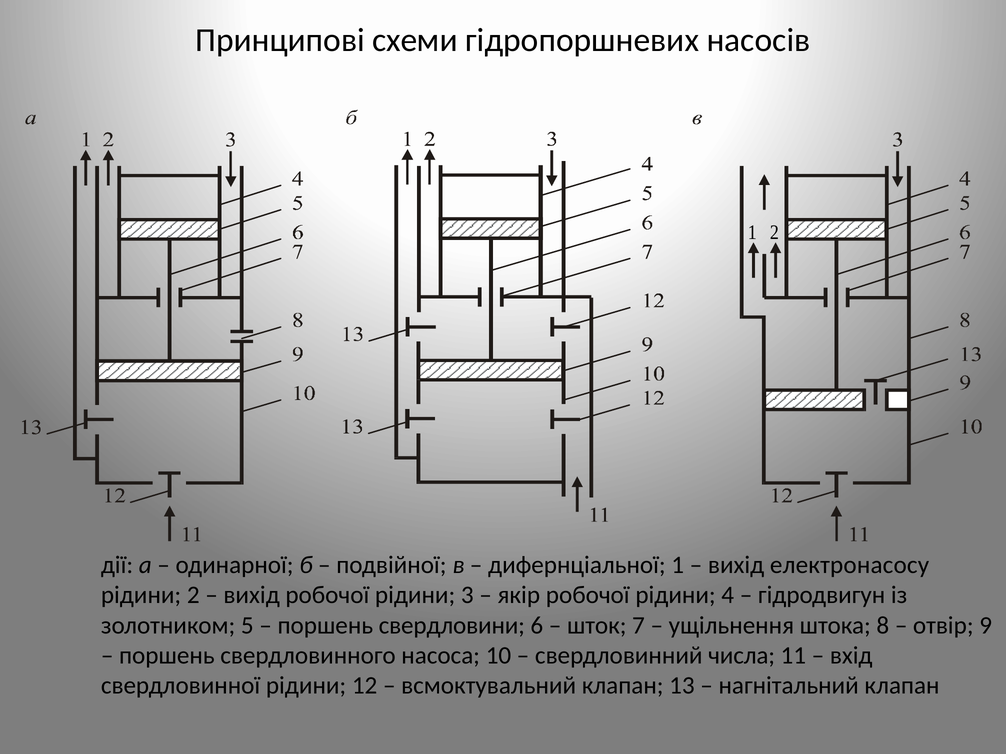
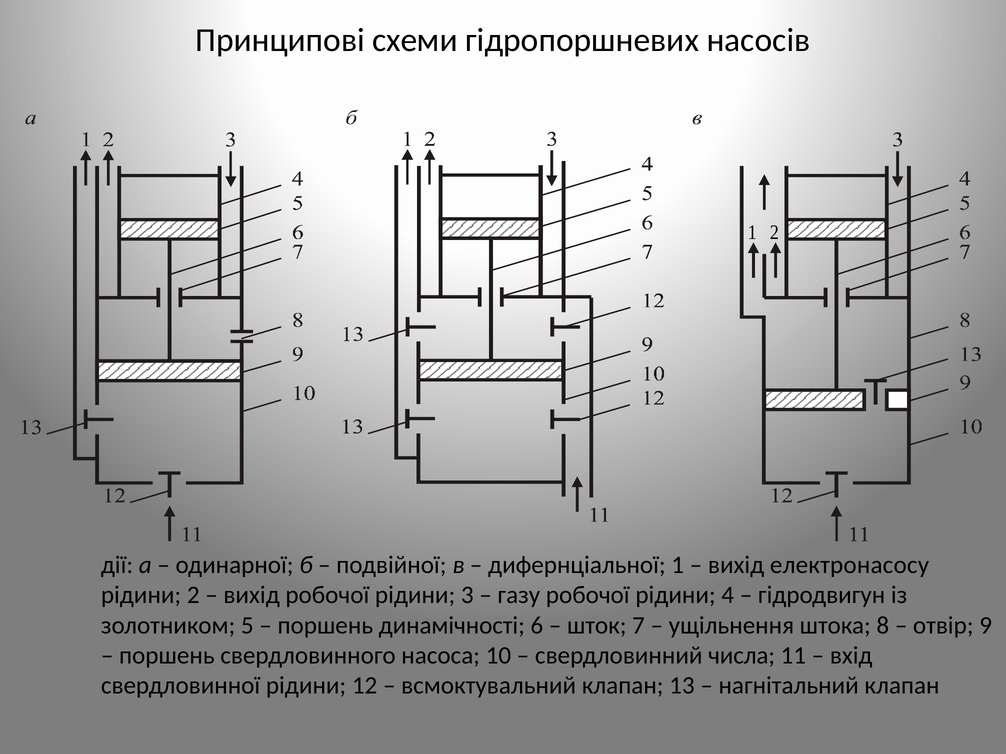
якір: якір -> газу
свердловини: свердловини -> динамічності
